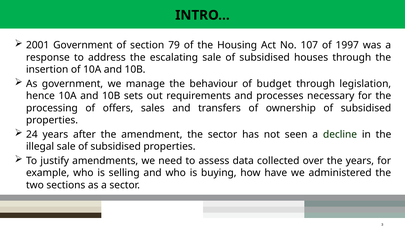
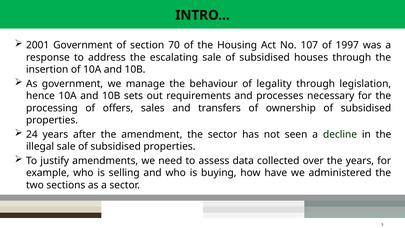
79: 79 -> 70
budget: budget -> legality
